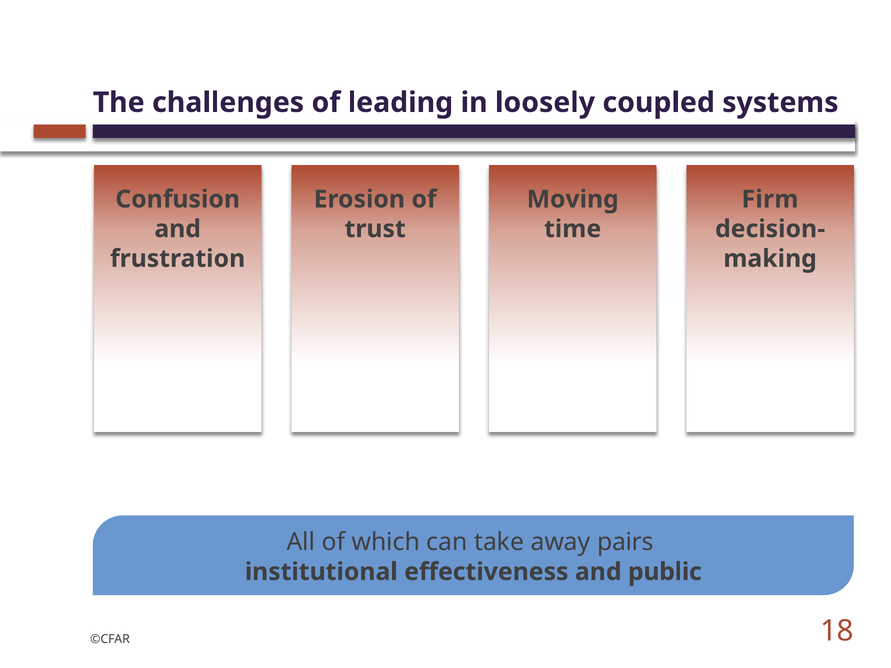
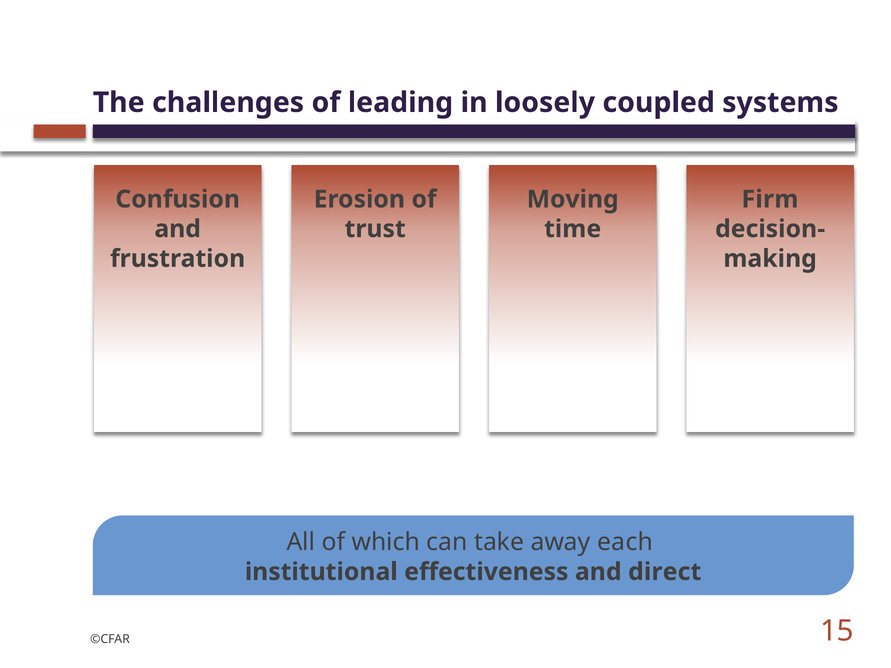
pairs: pairs -> each
public: public -> direct
18: 18 -> 15
